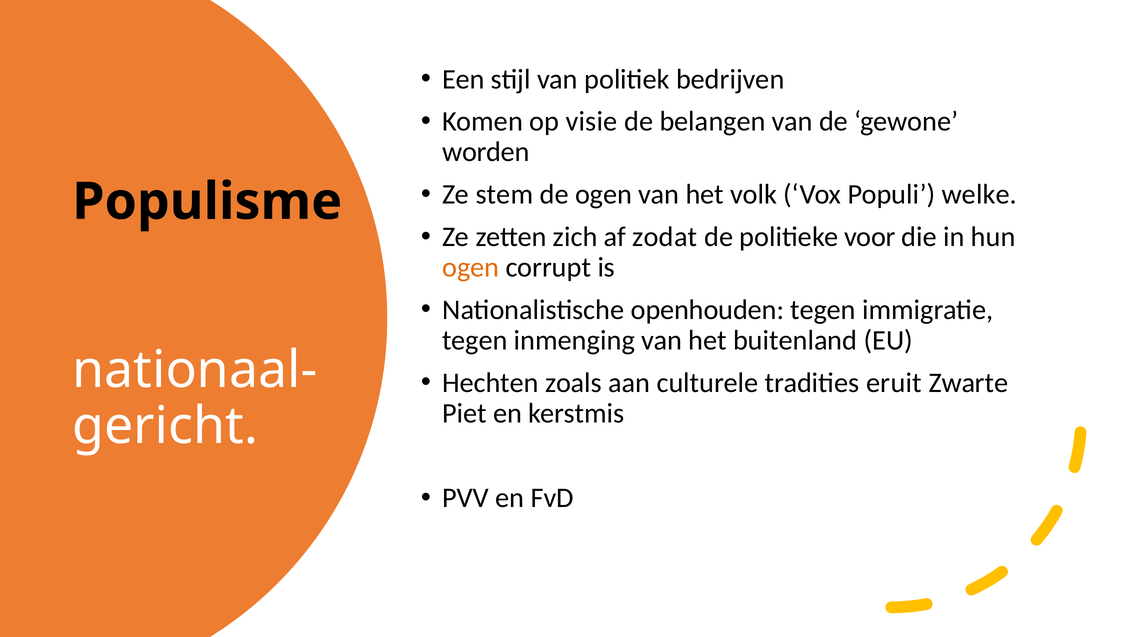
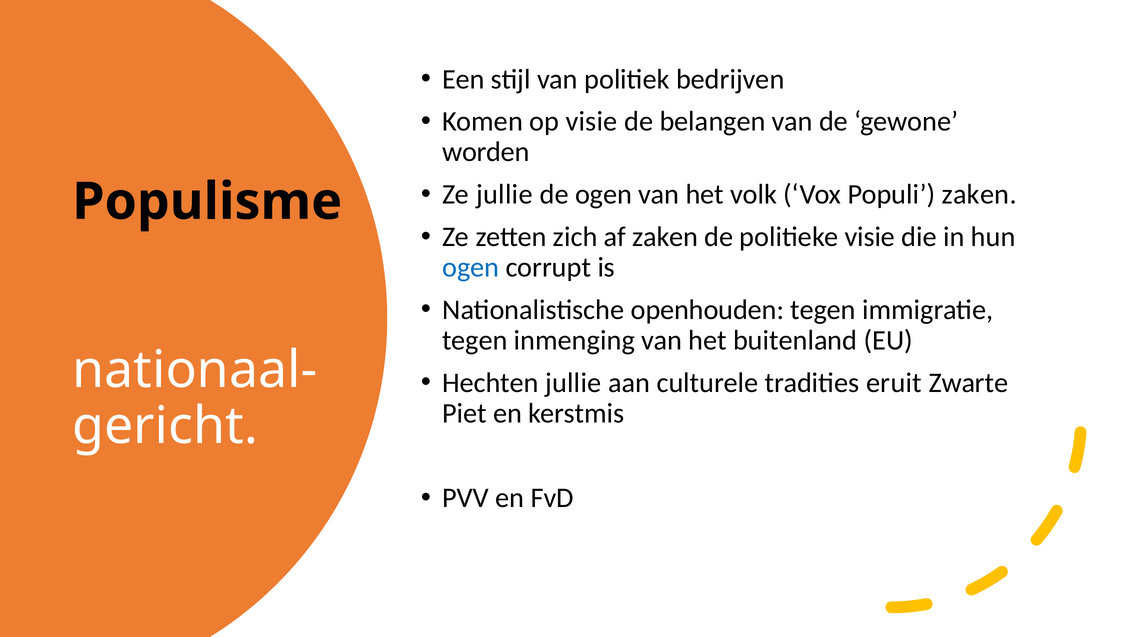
Ze stem: stem -> jullie
Populi welke: welke -> zaken
af zodat: zodat -> zaken
politieke voor: voor -> visie
ogen at (471, 268) colour: orange -> blue
Hechten zoals: zoals -> jullie
